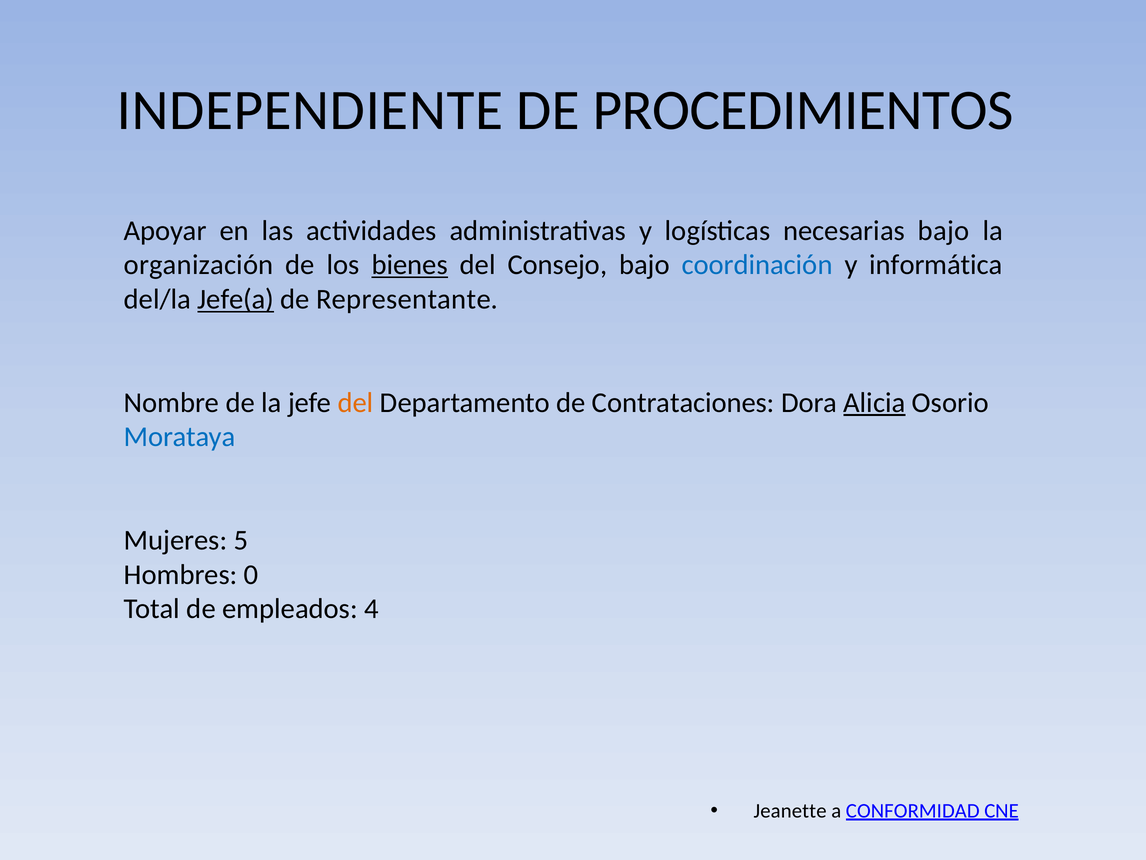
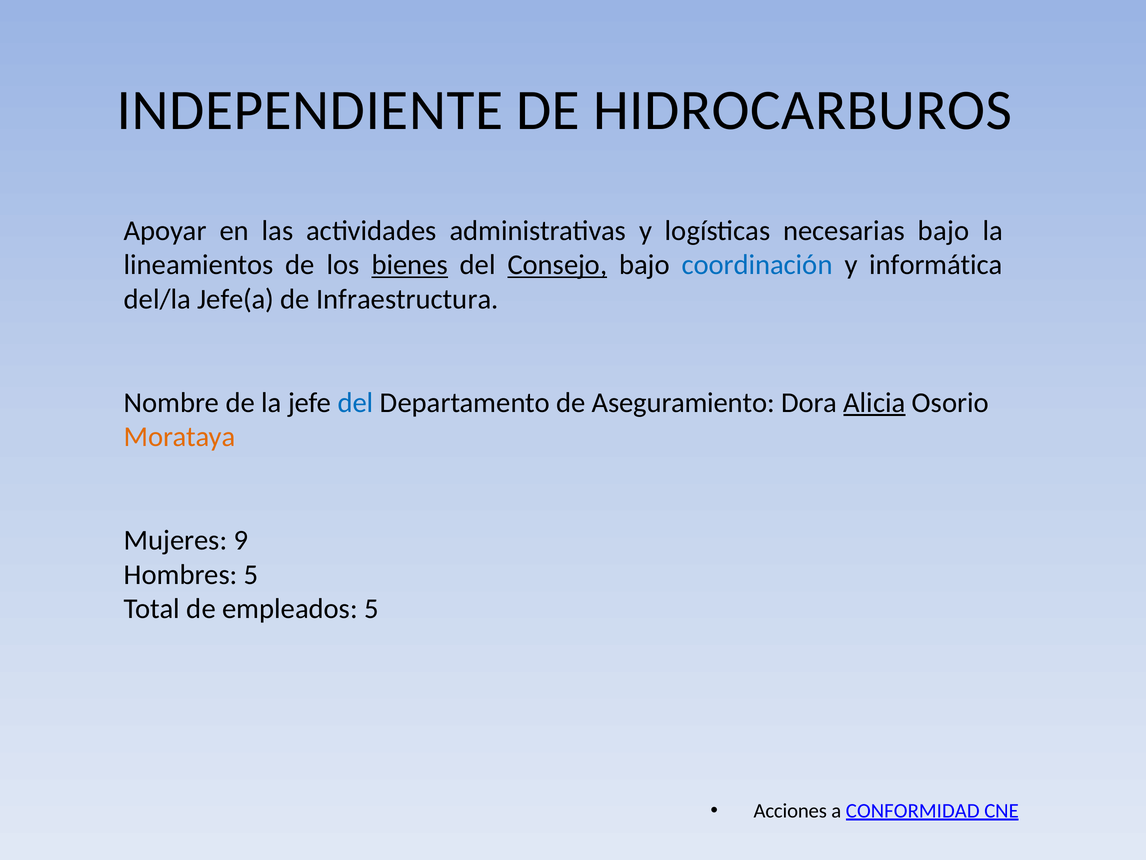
PROCEDIMIENTOS: PROCEDIMIENTOS -> HIDROCARBUROS
organización: organización -> lineamientos
Consejo underline: none -> present
Jefe(a underline: present -> none
Representante: Representante -> Infraestructura
del at (356, 402) colour: orange -> blue
Contrataciones: Contrataciones -> Aseguramiento
Morataya colour: blue -> orange
5: 5 -> 9
Hombres 0: 0 -> 5
empleados 4: 4 -> 5
Jeanette: Jeanette -> Acciones
